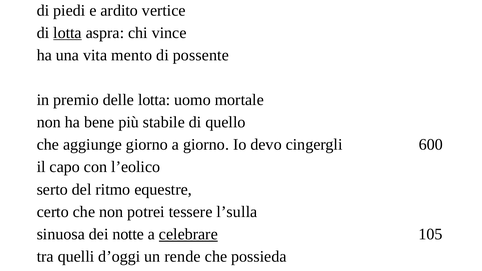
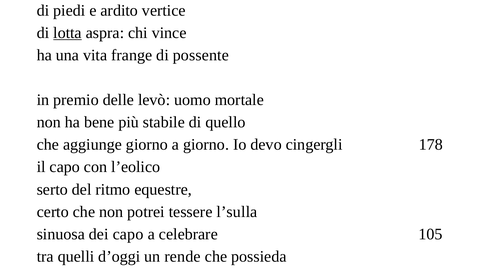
mento: mento -> frange
delle lotta: lotta -> levò
600: 600 -> 178
dei notte: notte -> capo
celebrare underline: present -> none
